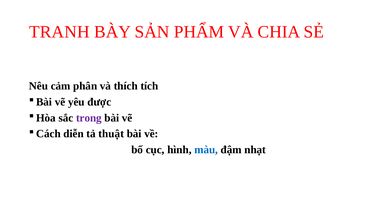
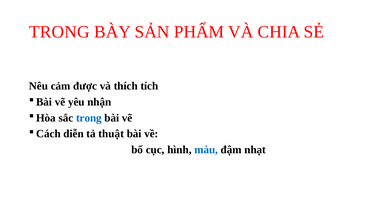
TRANH at (59, 32): TRANH -> TRONG
phân: phân -> được
được: được -> nhận
trong at (89, 118) colour: purple -> blue
